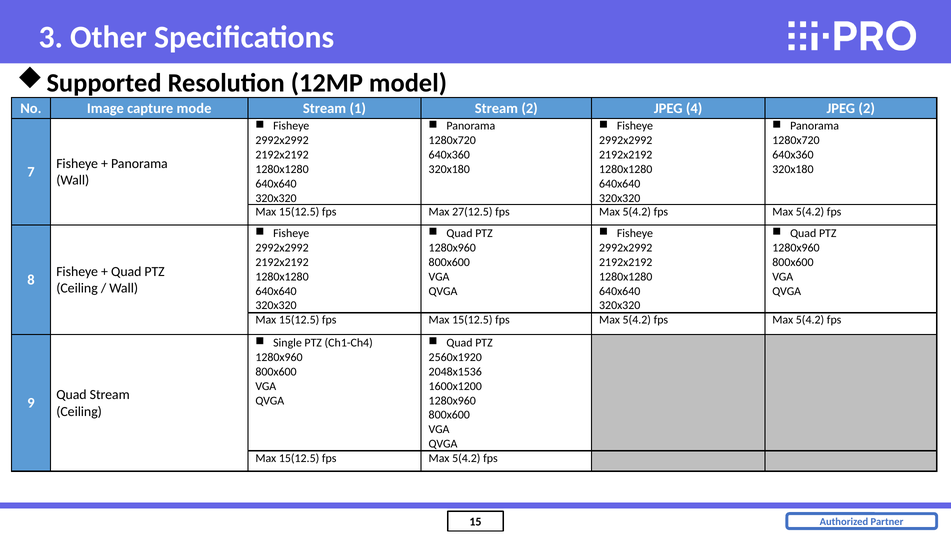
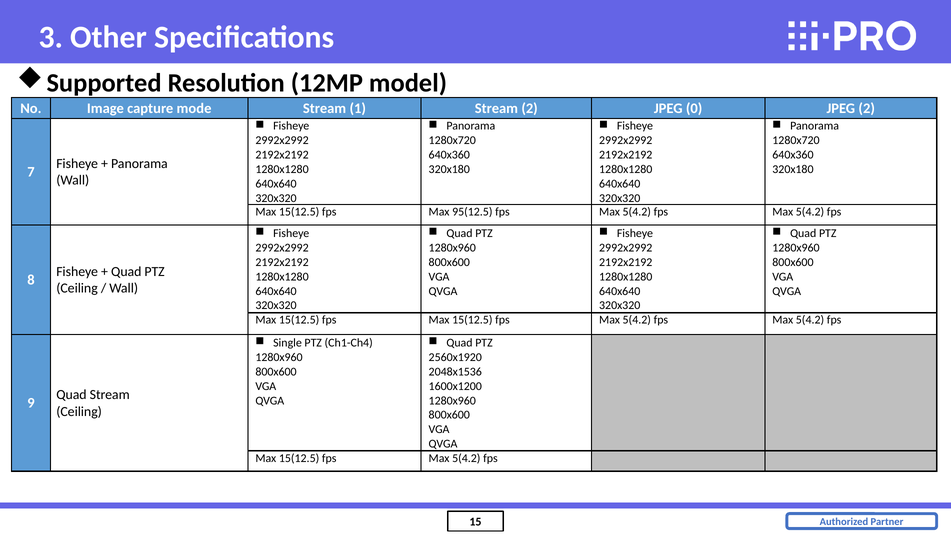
4: 4 -> 0
27(12.5: 27(12.5 -> 95(12.5
